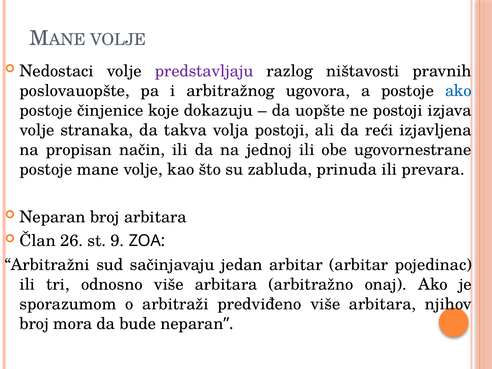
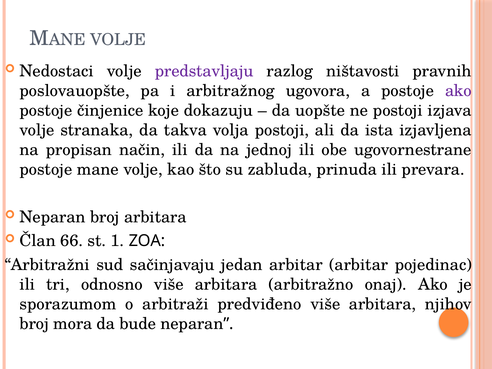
ako at (458, 91) colour: blue -> purple
reći: reći -> ista
26: 26 -> 66
9: 9 -> 1
